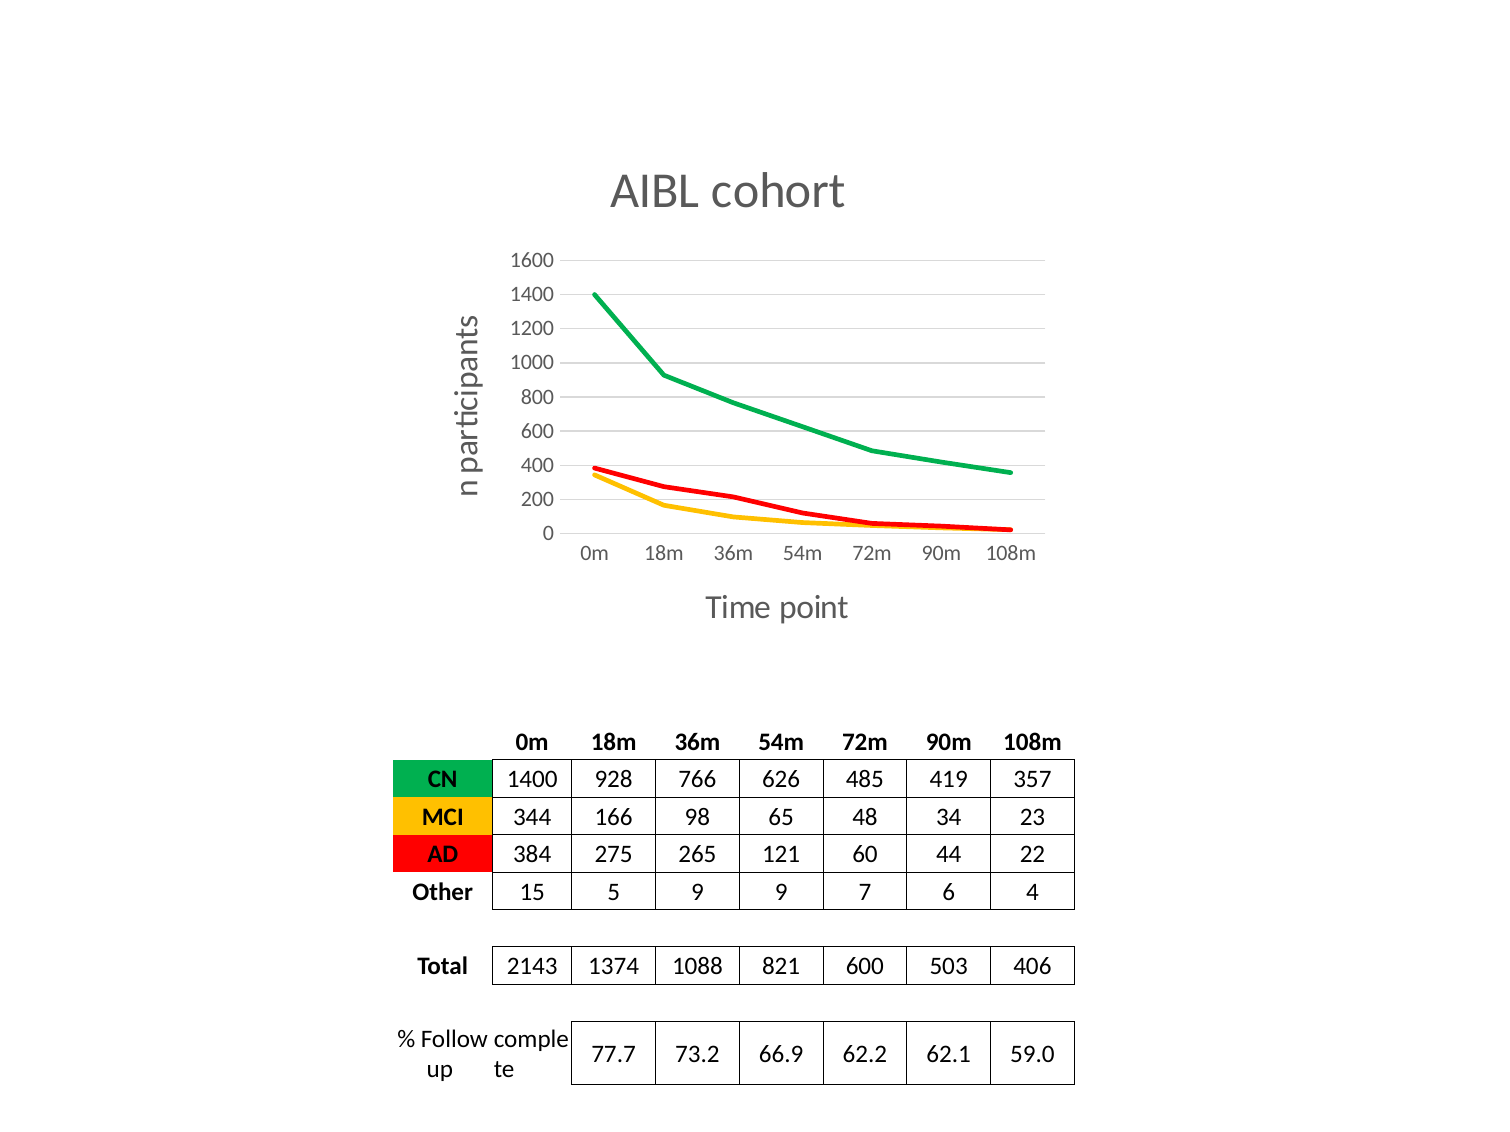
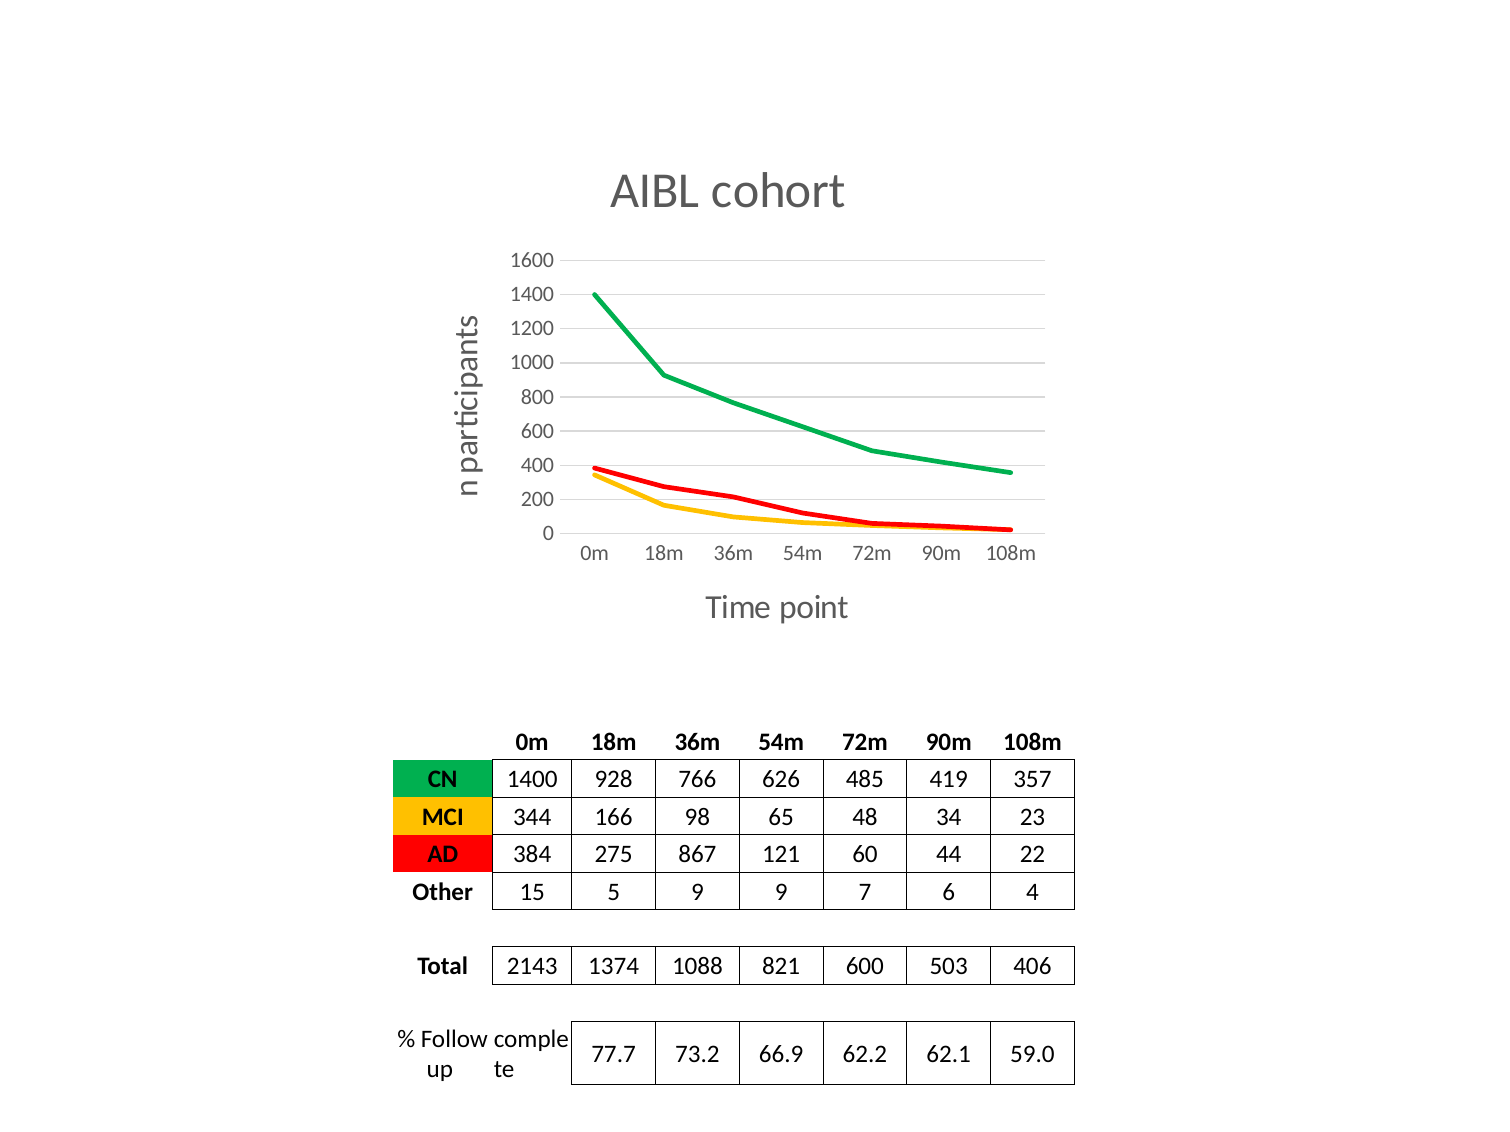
265: 265 -> 867
